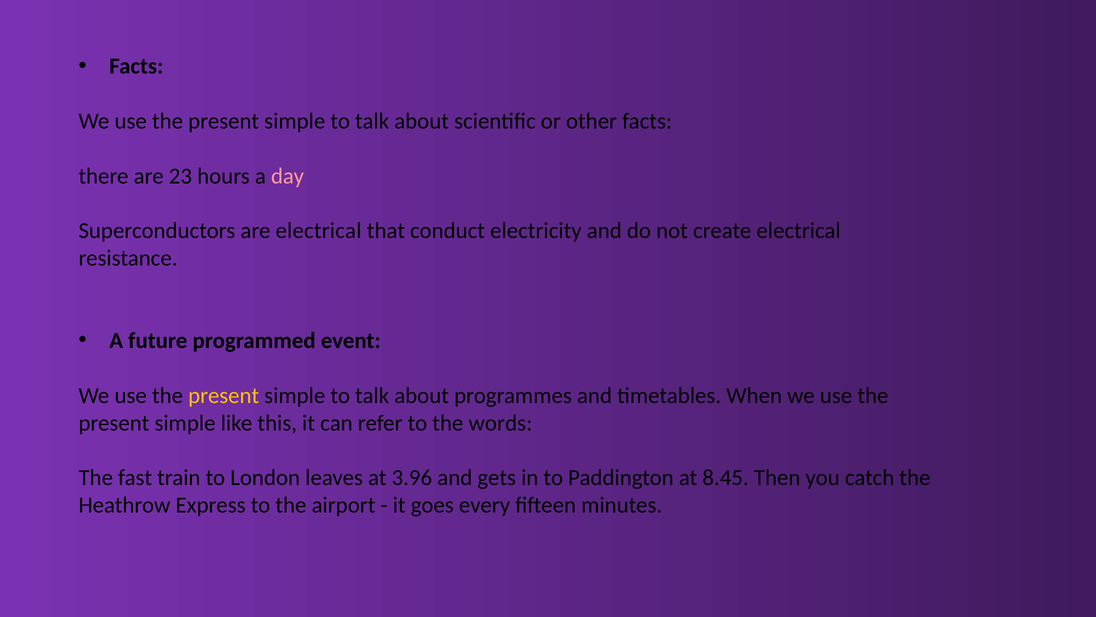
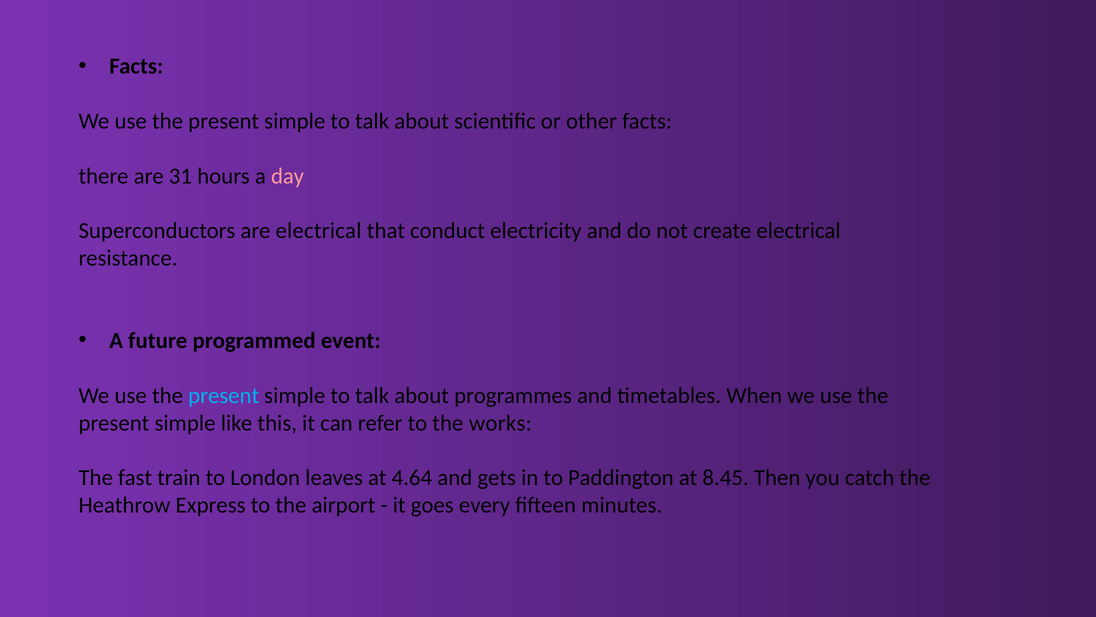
23: 23 -> 31
present at (224, 395) colour: yellow -> light blue
words: words -> works
3.96: 3.96 -> 4.64
